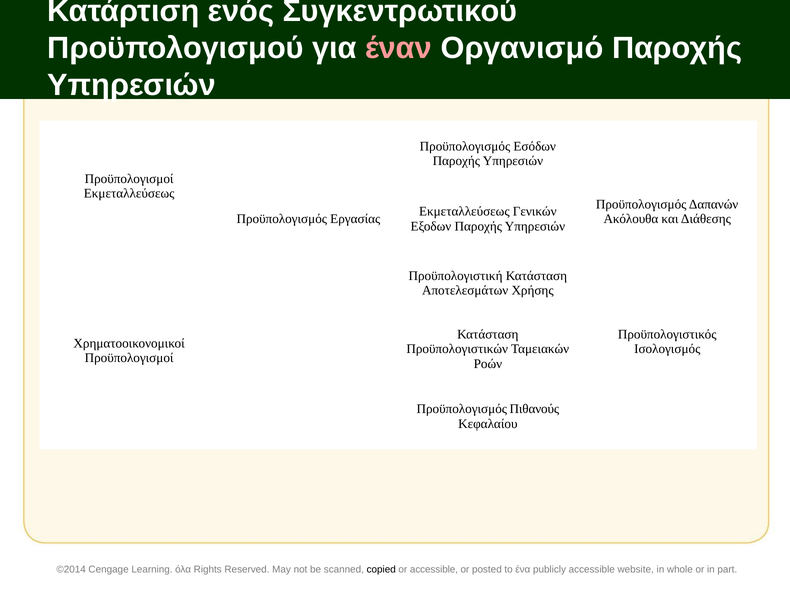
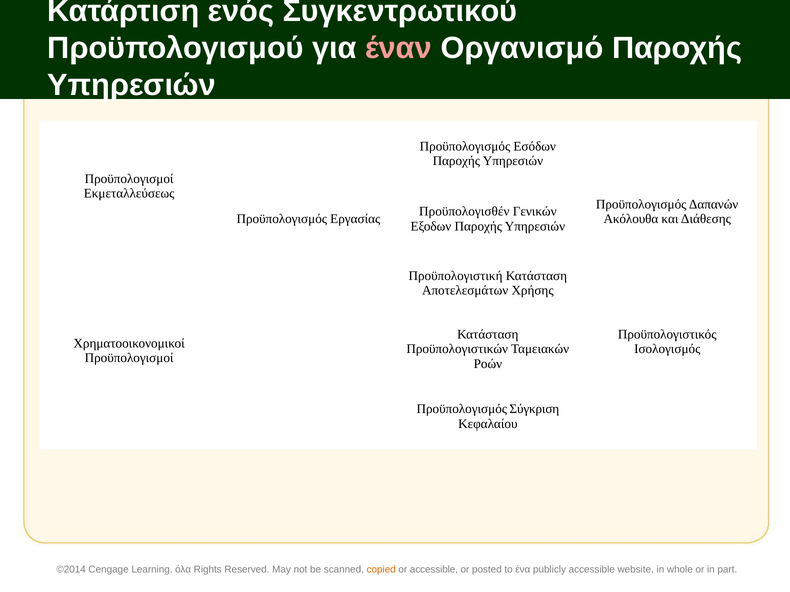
Εκμεταλλεύσεως at (464, 212): Εκμεταλλεύσεως -> Προϋπολογισθέν
Πιθανούς: Πιθανούς -> Σύγκριση
copied colour: black -> orange
